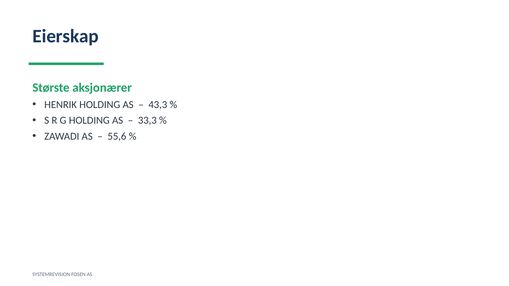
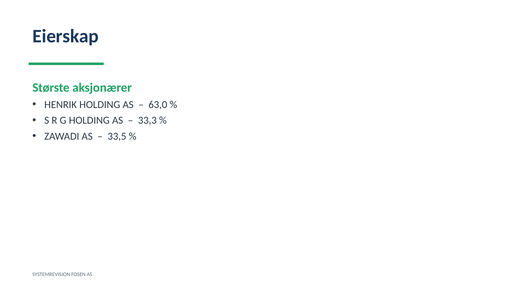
43,3: 43,3 -> 63,0
55,6: 55,6 -> 33,5
